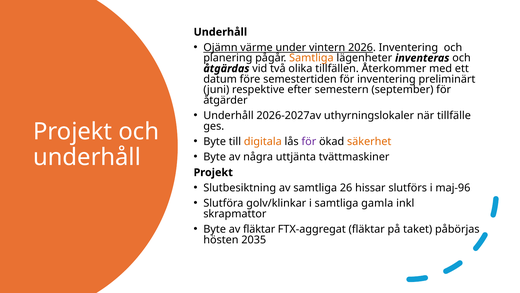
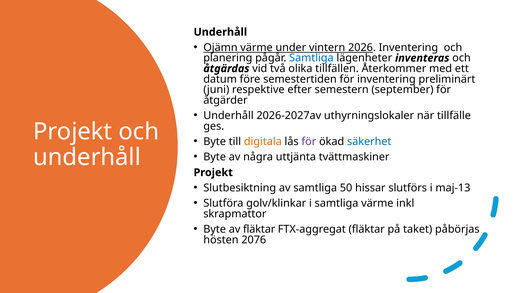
Samtliga at (311, 58) colour: orange -> blue
säkerhet colour: orange -> blue
26: 26 -> 50
maj-96: maj-96 -> maj-13
samtliga gamla: gamla -> värme
2035: 2035 -> 2076
